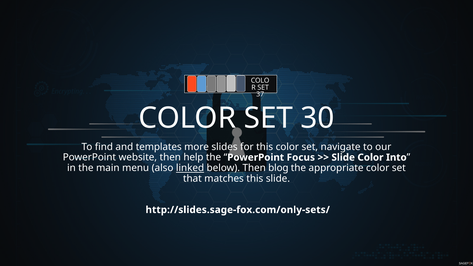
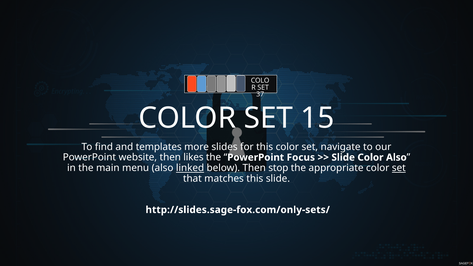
30: 30 -> 15
help: help -> likes
Color Into: Into -> Also
blog: blog -> stop
set at (399, 168) underline: none -> present
